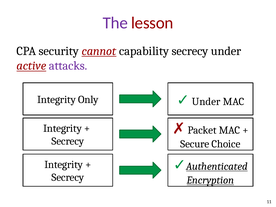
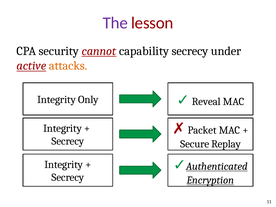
attacks colour: purple -> orange
Under at (206, 101): Under -> Reveal
Choice: Choice -> Replay
